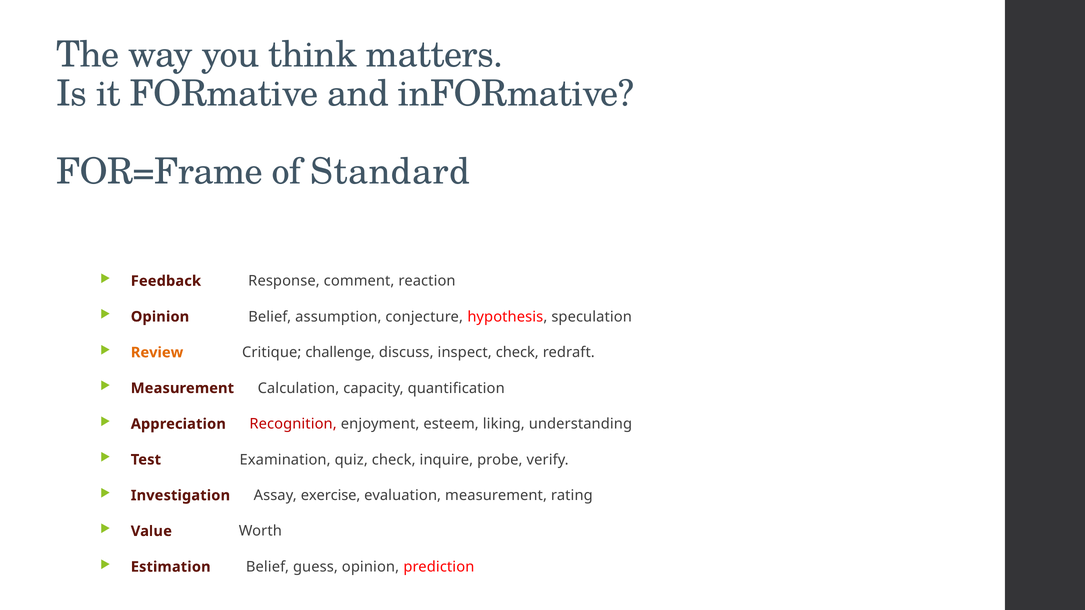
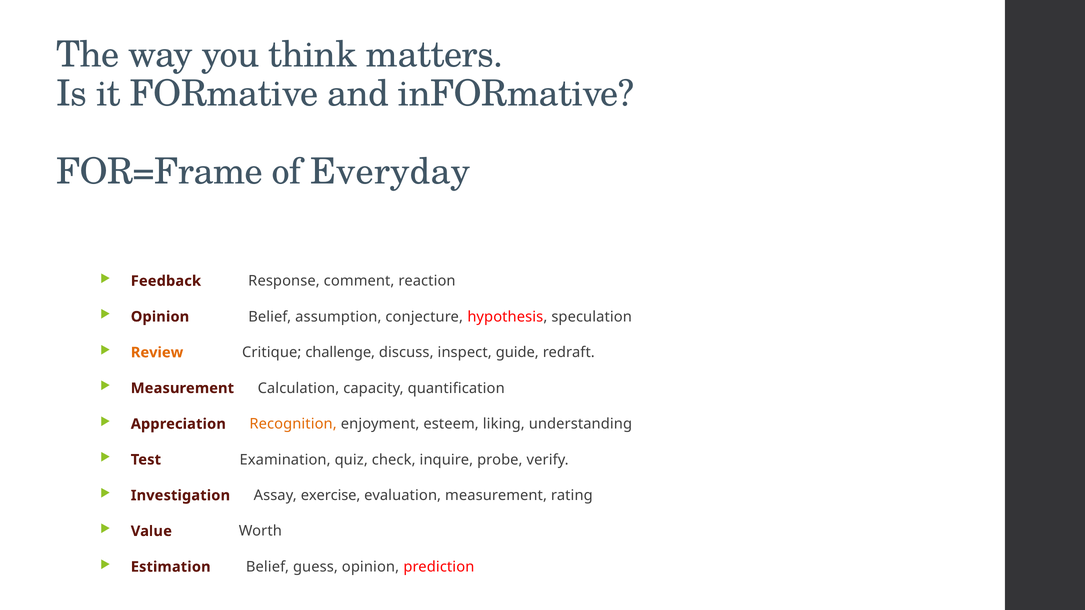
Standard: Standard -> Everyday
inspect check: check -> guide
Recognition colour: red -> orange
